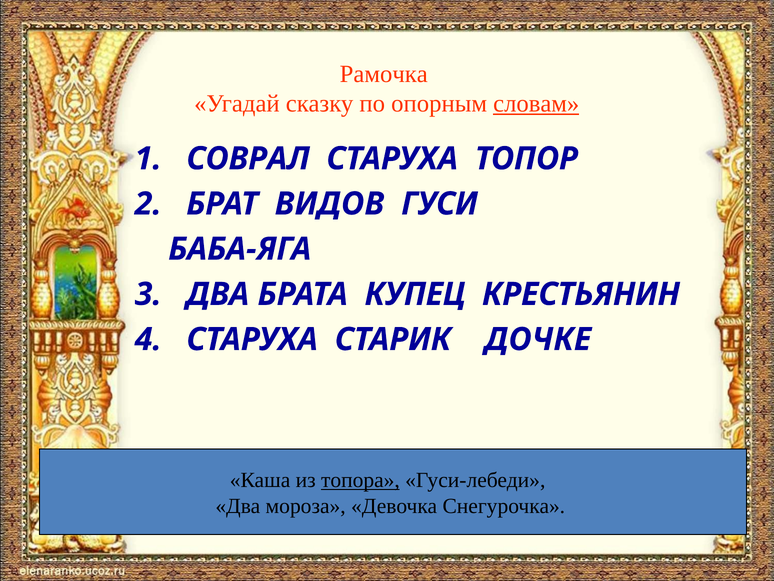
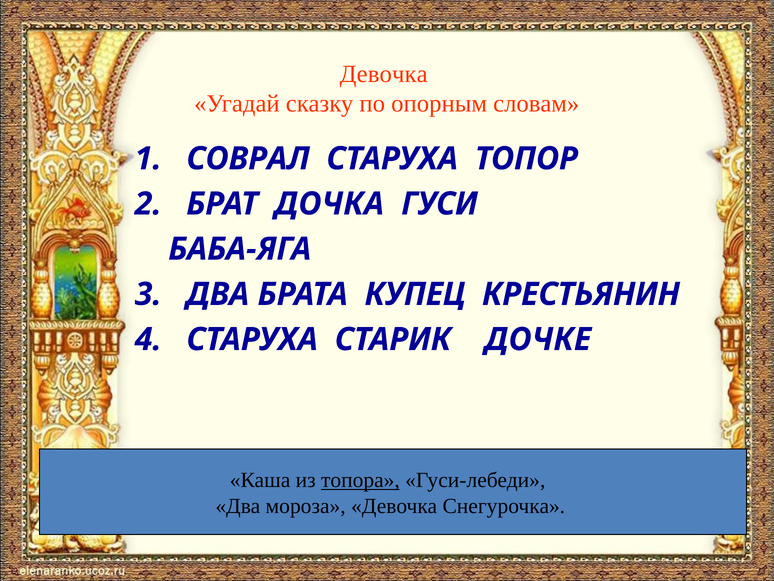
Рамочка at (384, 74): Рамочка -> Девочка
словам underline: present -> none
ВИДОВ: ВИДОВ -> ДОЧКА
